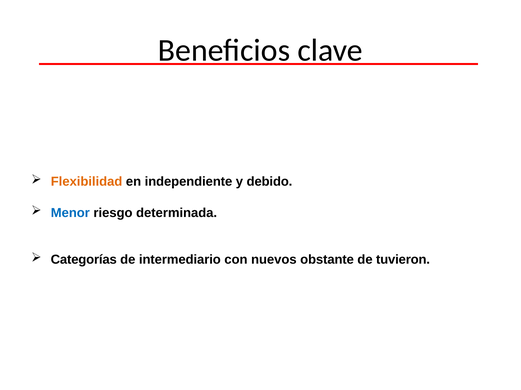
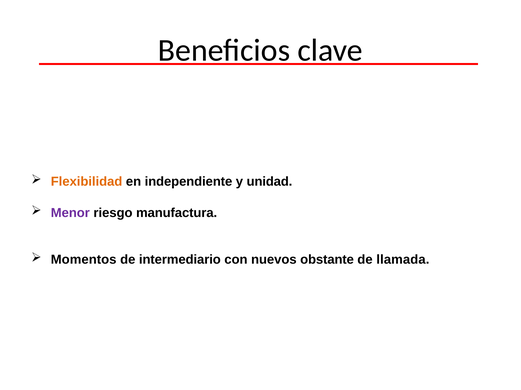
debido: debido -> unidad
Menor colour: blue -> purple
determinada: determinada -> manufactura
Categorías: Categorías -> Momentos
tuvieron: tuvieron -> llamada
